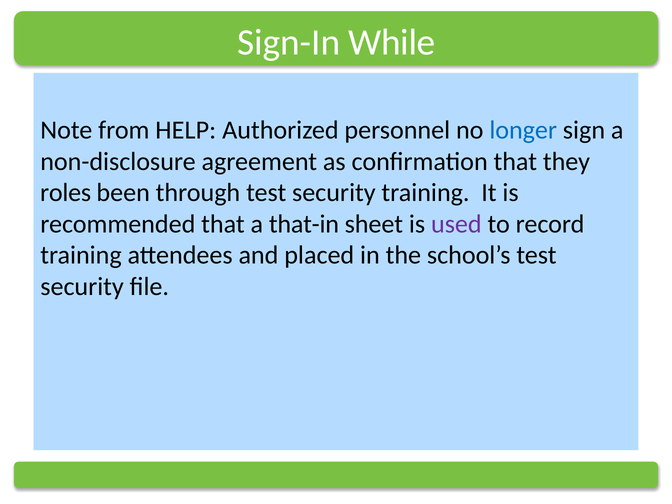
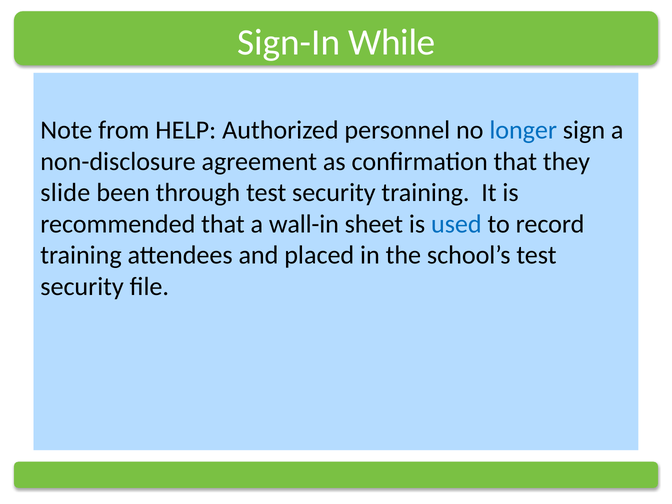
roles: roles -> slide
that-in: that-in -> wall-in
used colour: purple -> blue
